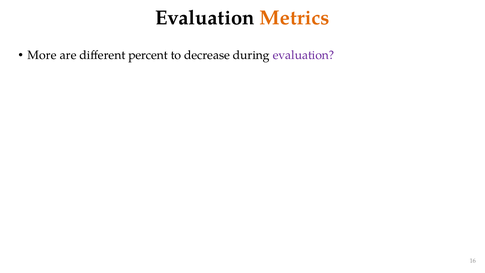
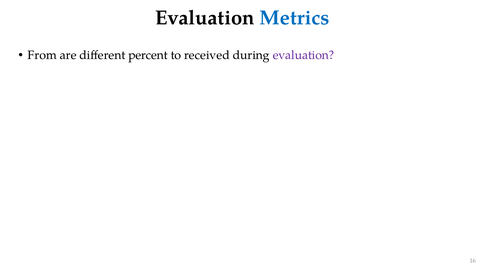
Metrics colour: orange -> blue
More: More -> From
decrease: decrease -> received
